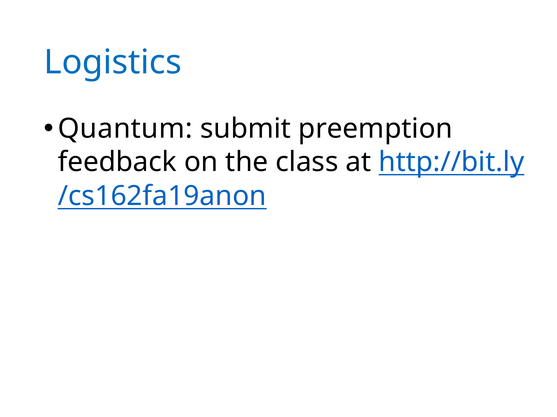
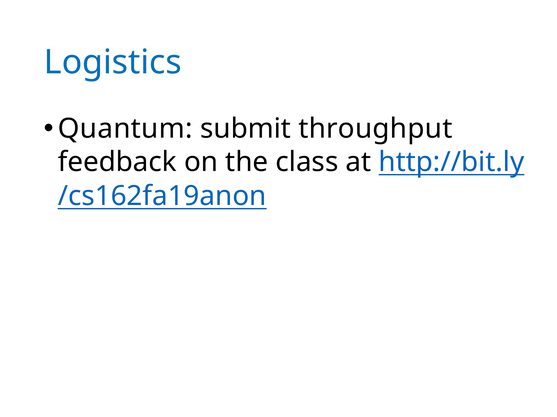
preemption: preemption -> throughput
